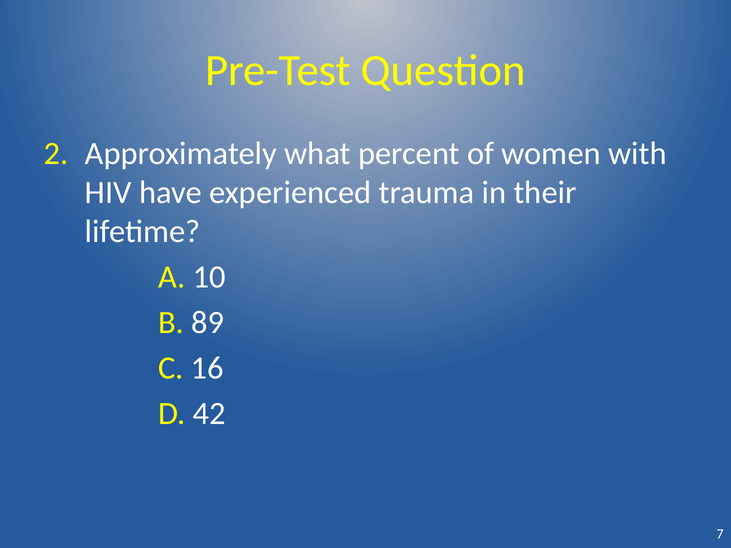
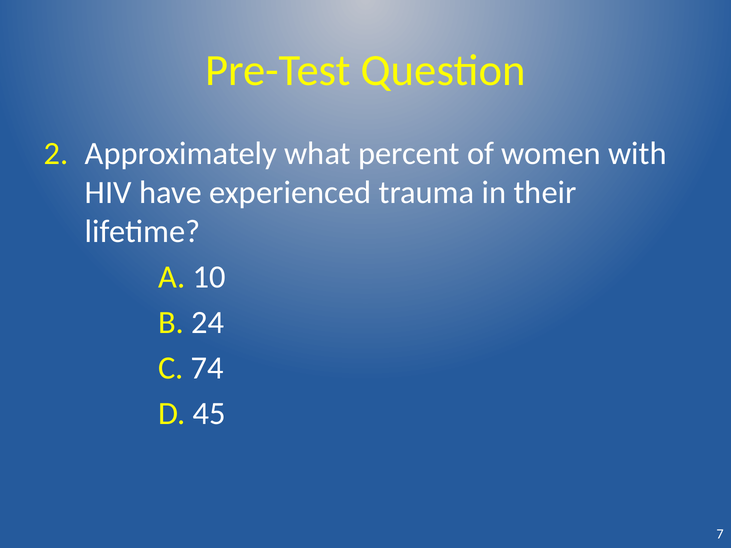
89: 89 -> 24
16: 16 -> 74
42: 42 -> 45
